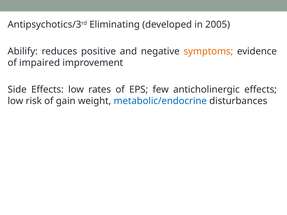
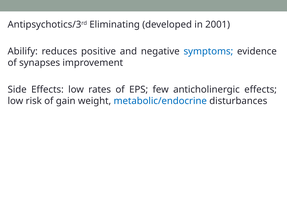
2005: 2005 -> 2001
symptoms colour: orange -> blue
impaired: impaired -> synapses
